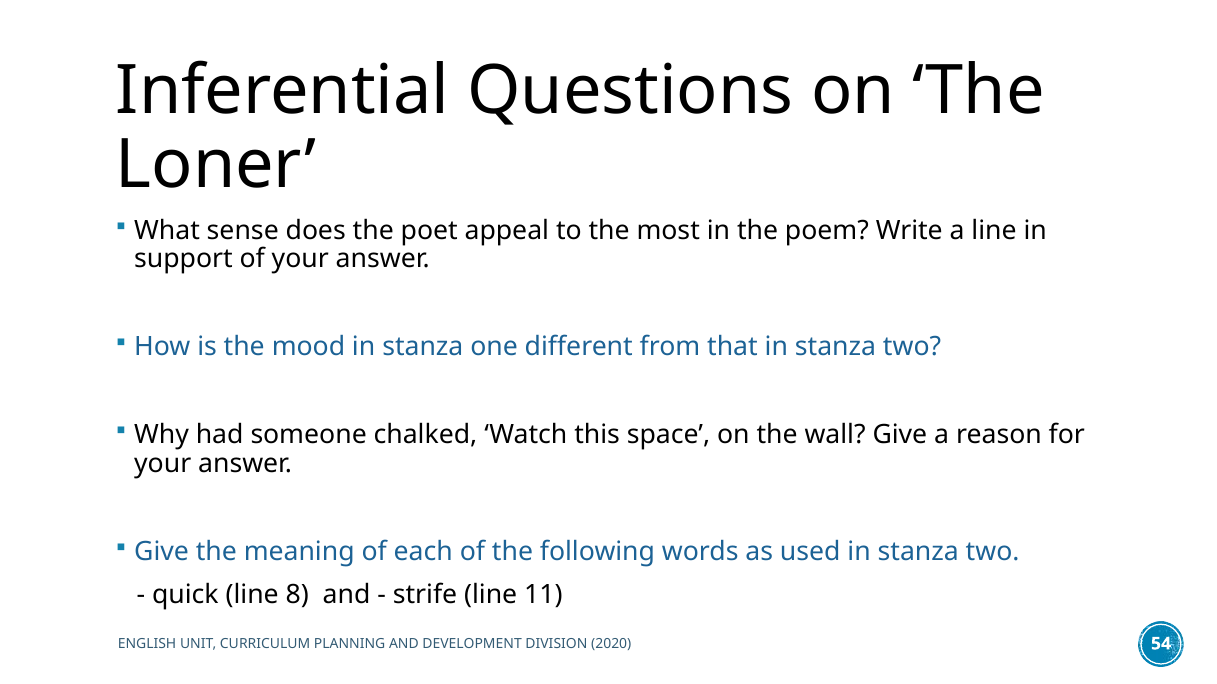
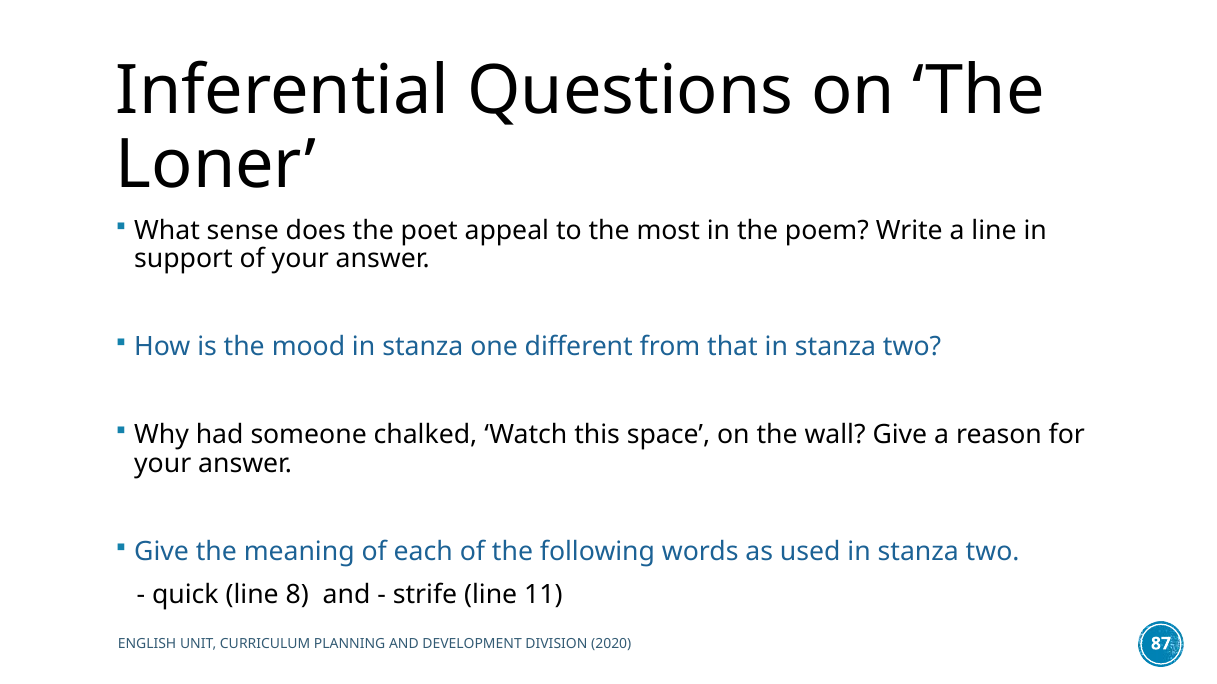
54: 54 -> 87
